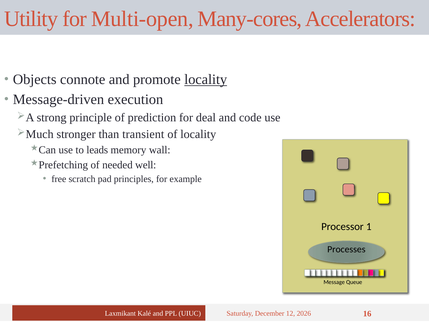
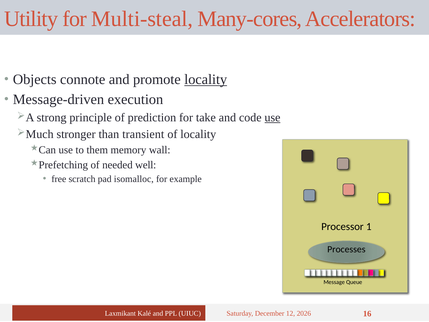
Multi-open: Multi-open -> Multi-steal
deal: deal -> take
use at (272, 117) underline: none -> present
leads: leads -> them
principles: principles -> isomalloc
